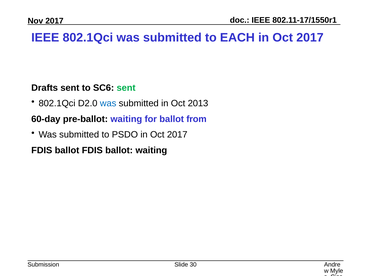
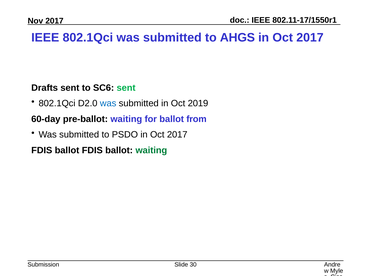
EACH: EACH -> AHGS
2013: 2013 -> 2019
waiting at (151, 150) colour: black -> green
